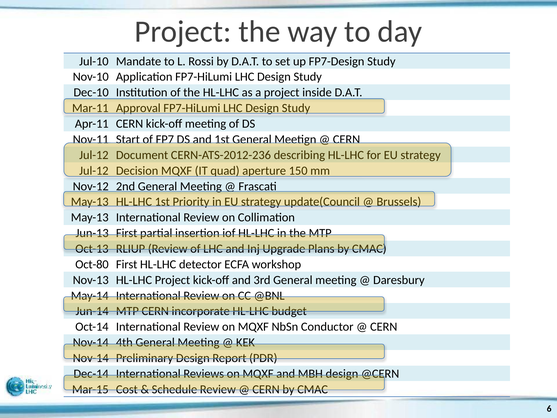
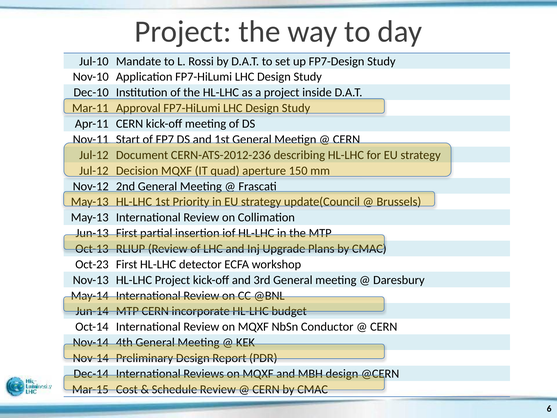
Oct-80: Oct-80 -> Oct-23
